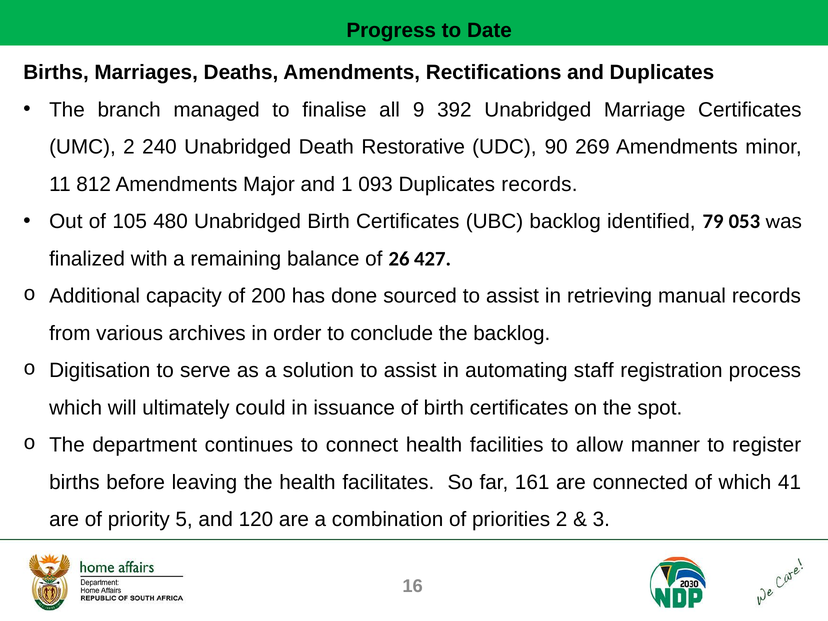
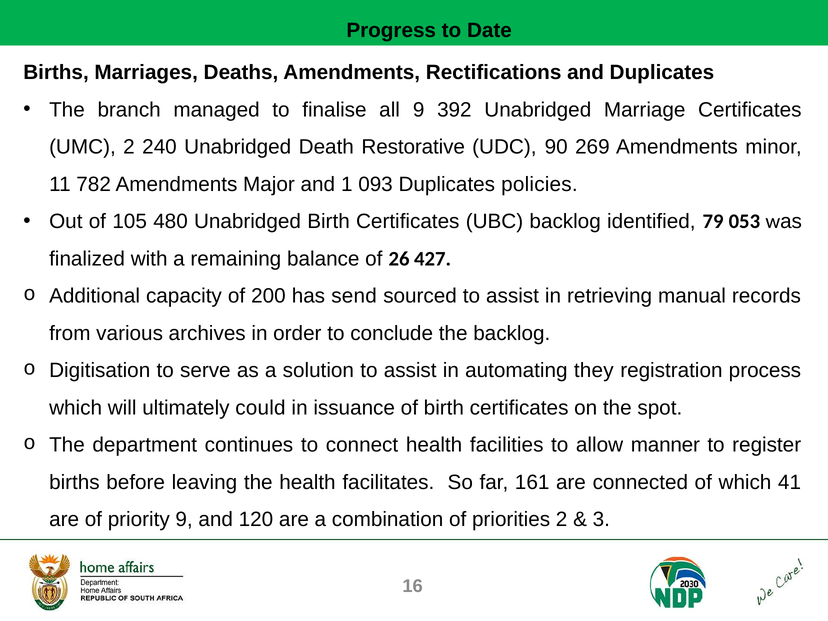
812: 812 -> 782
Duplicates records: records -> policies
done: done -> send
staff: staff -> they
priority 5: 5 -> 9
